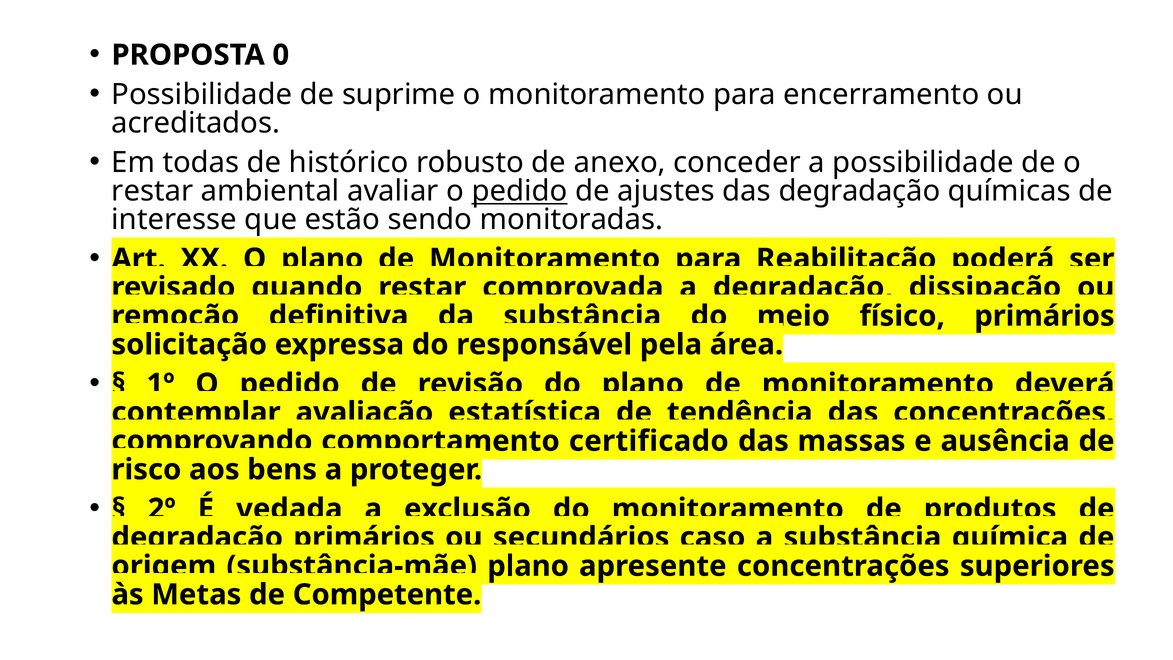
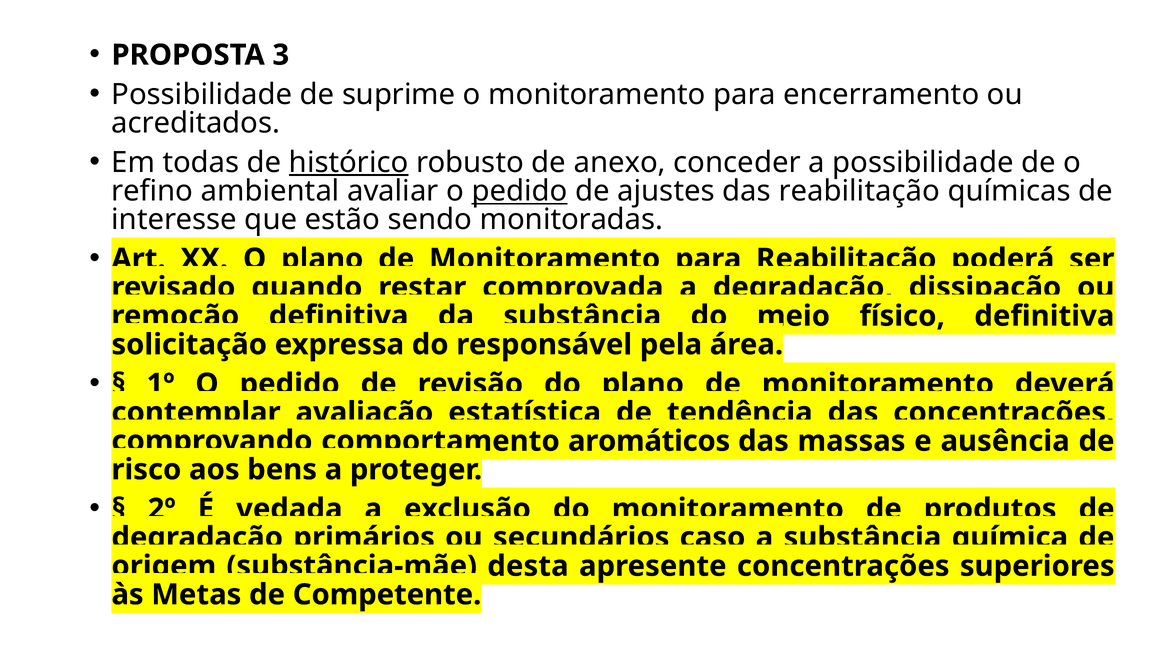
0: 0 -> 3
histórico underline: none -> present
restar at (152, 191): restar -> refino
das degradação: degradação -> reabilitação
físico primários: primários -> definitiva
certificado: certificado -> aromáticos
plano at (528, 566): plano -> desta
